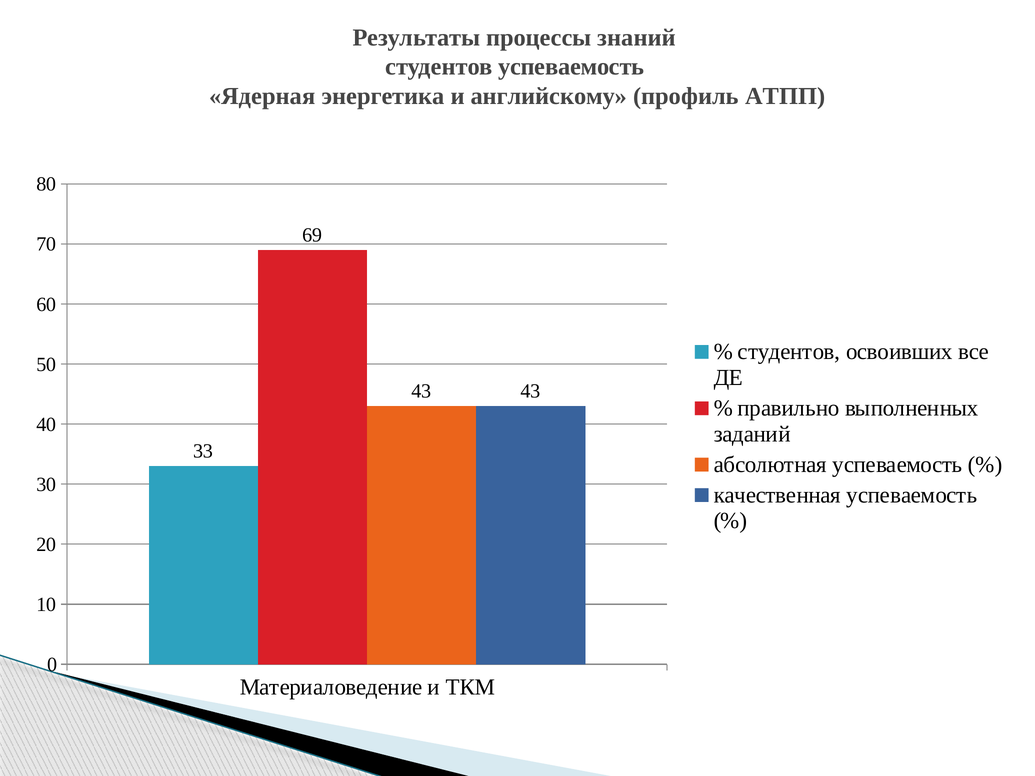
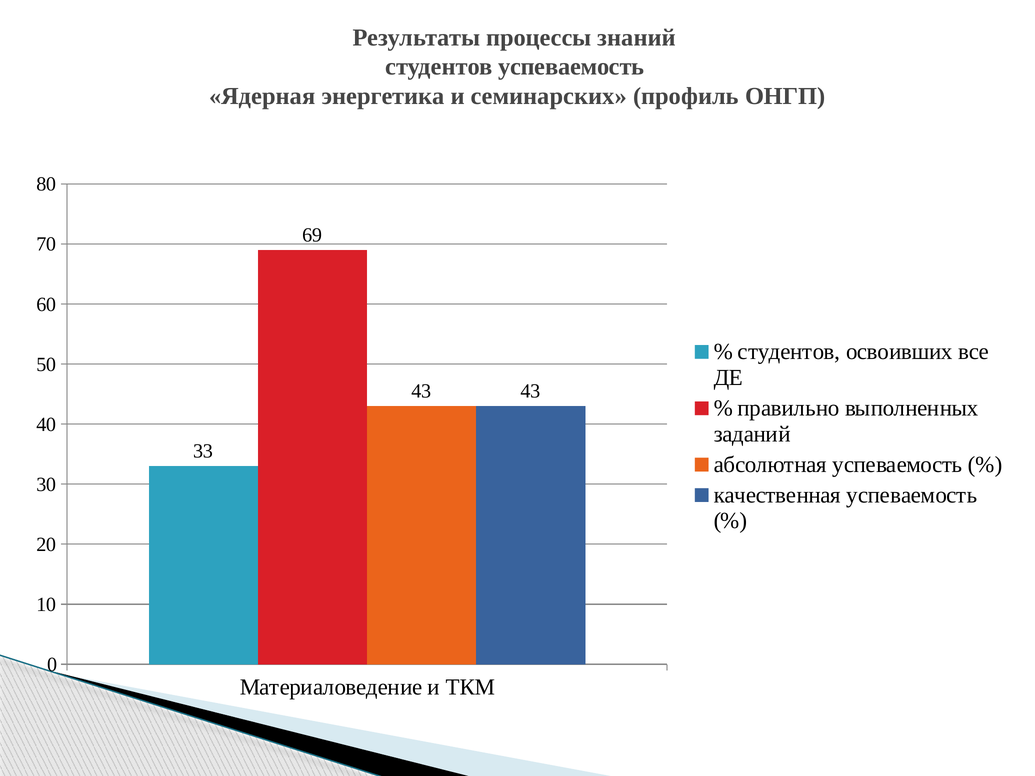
английскому: английскому -> семинарских
АТПП: АТПП -> ОНГП
